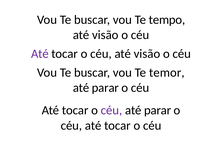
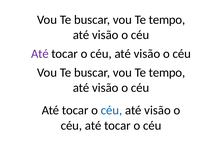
temor at (167, 72): temor -> tempo
parar at (105, 88): parar -> visão
céu at (112, 110) colour: purple -> blue
parar at (158, 110): parar -> visão
